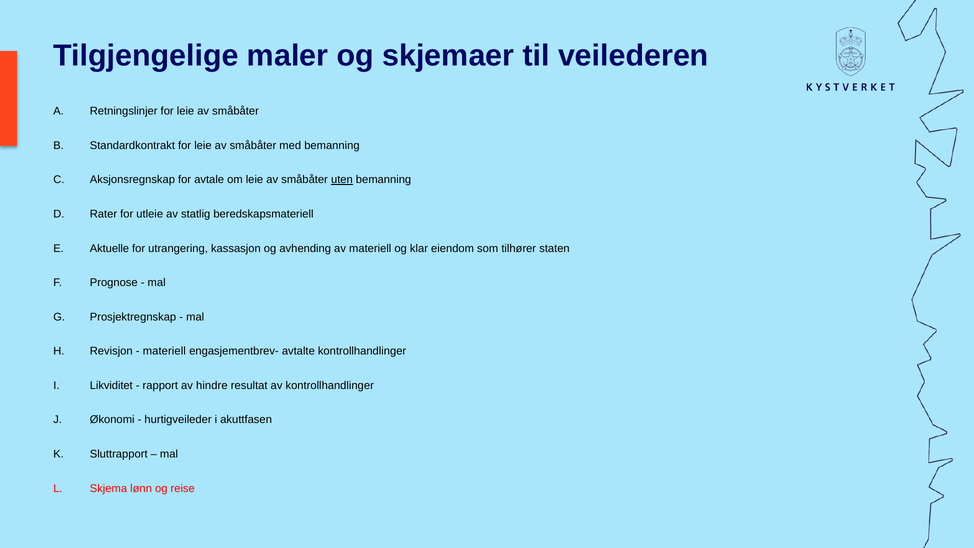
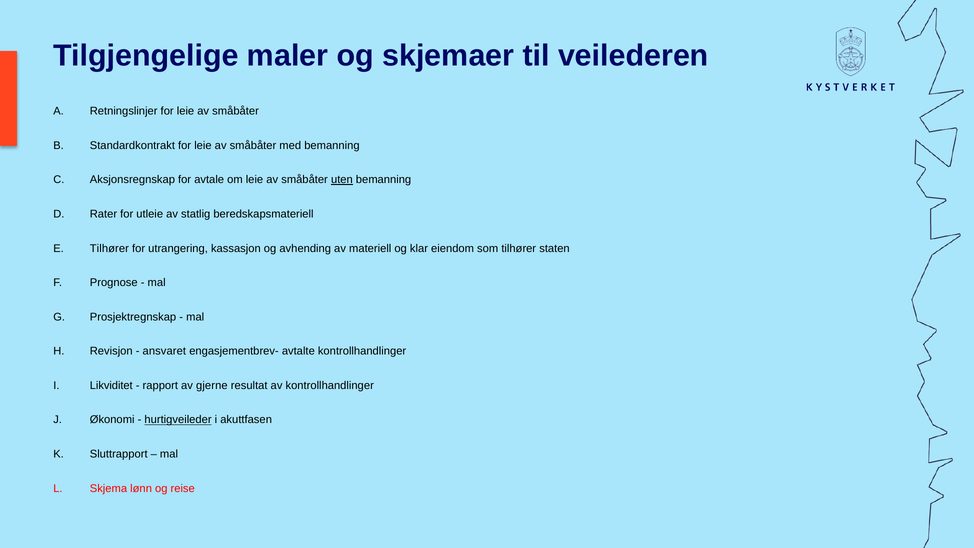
Aktuelle at (109, 248): Aktuelle -> Tilhører
materiell at (164, 351): materiell -> ansvaret
hindre: hindre -> gjerne
hurtigveileder underline: none -> present
